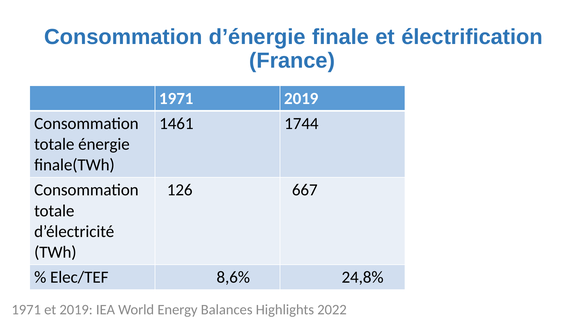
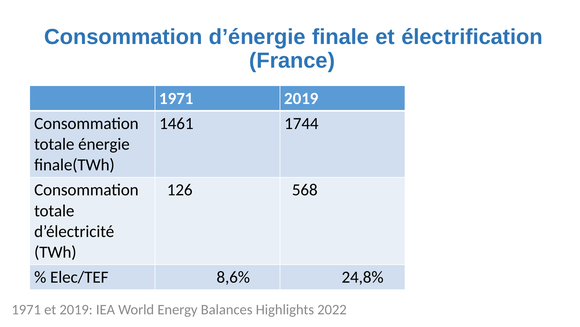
667: 667 -> 568
